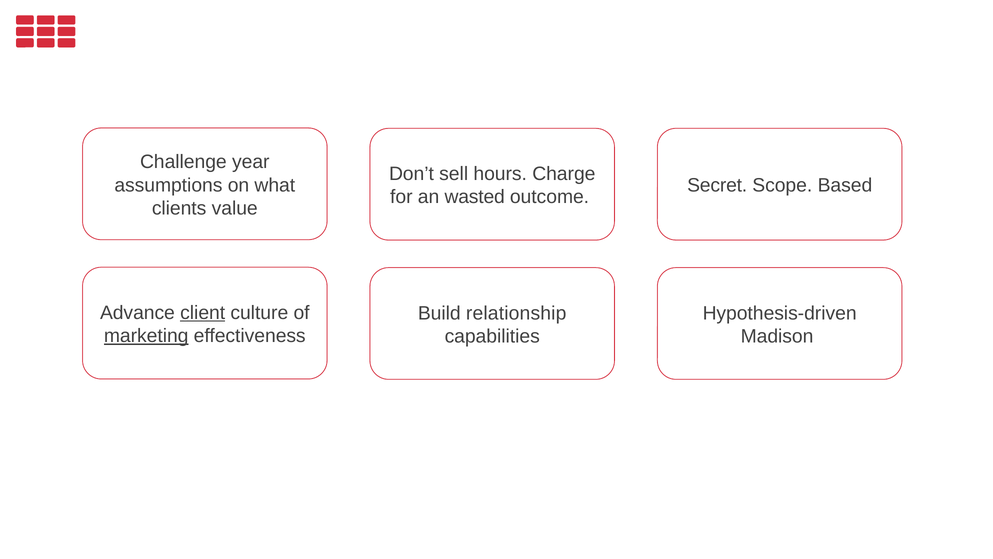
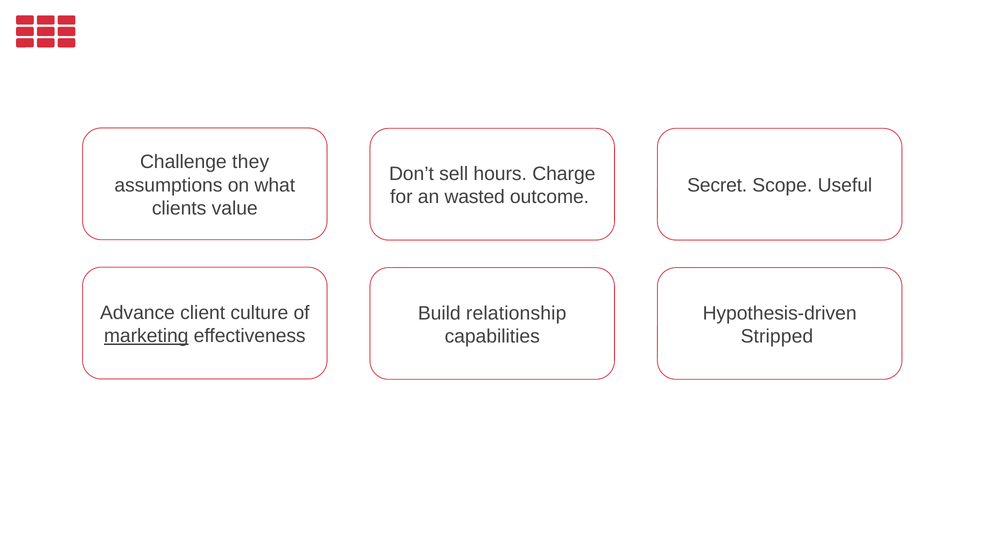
year: year -> they
Based: Based -> Useful
client underline: present -> none
Madison: Madison -> Stripped
